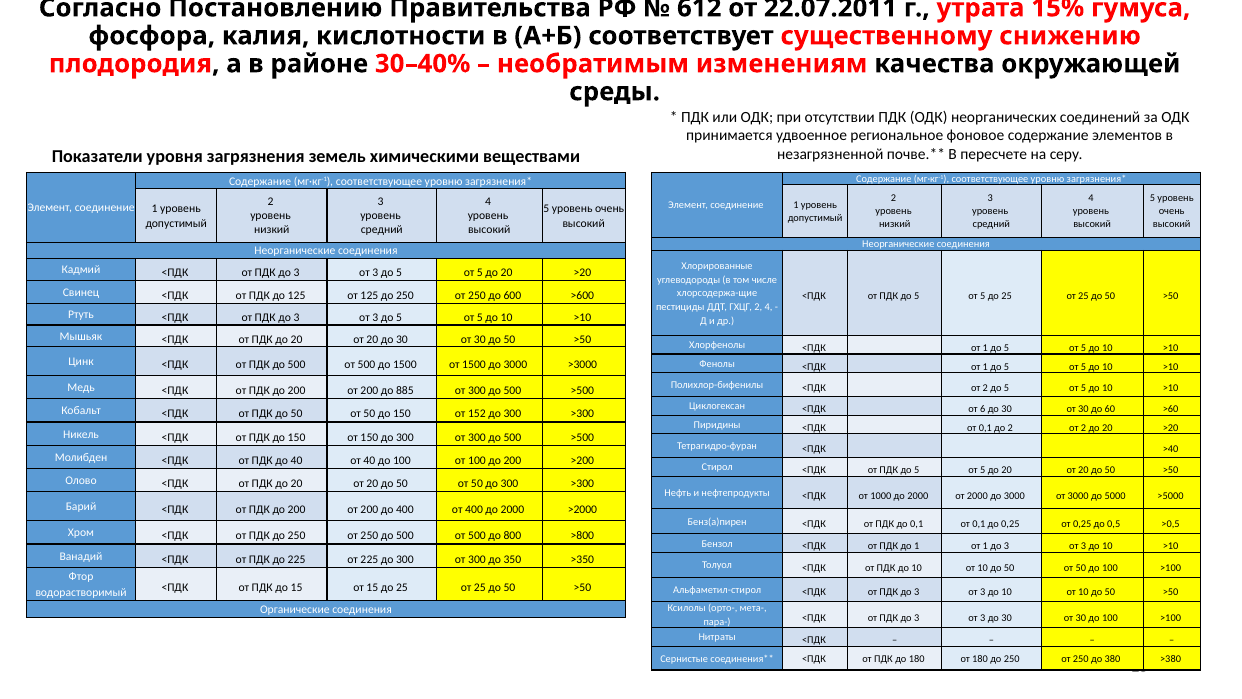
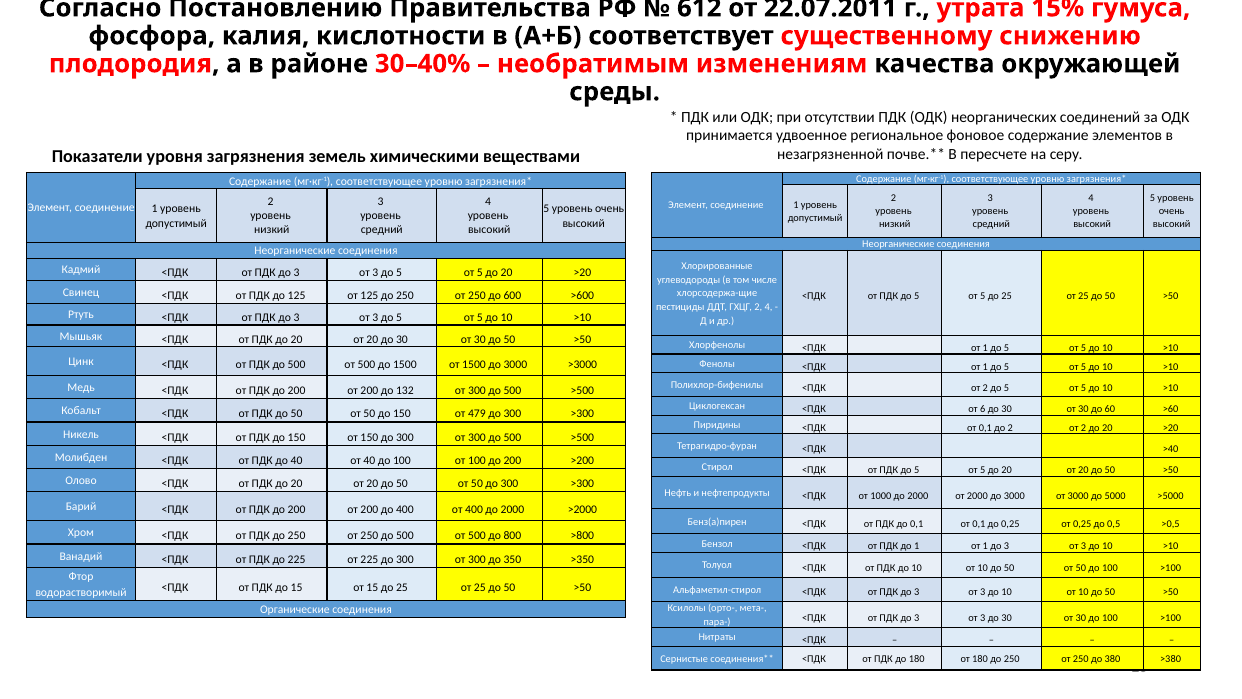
885: 885 -> 132
152: 152 -> 479
